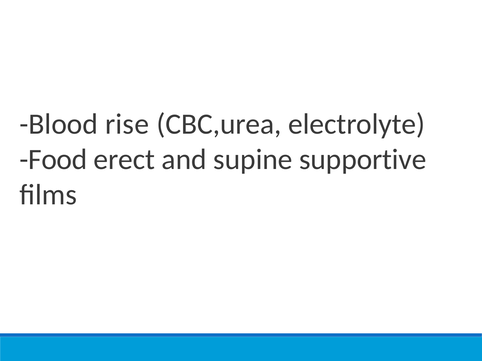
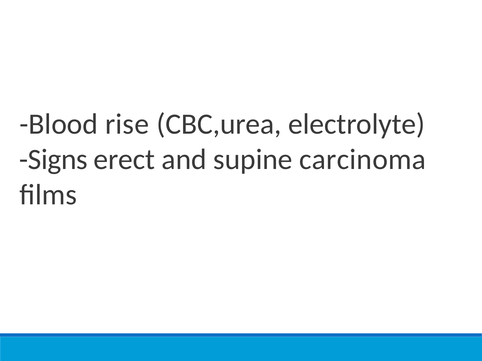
Food: Food -> Signs
supportive: supportive -> carcinoma
